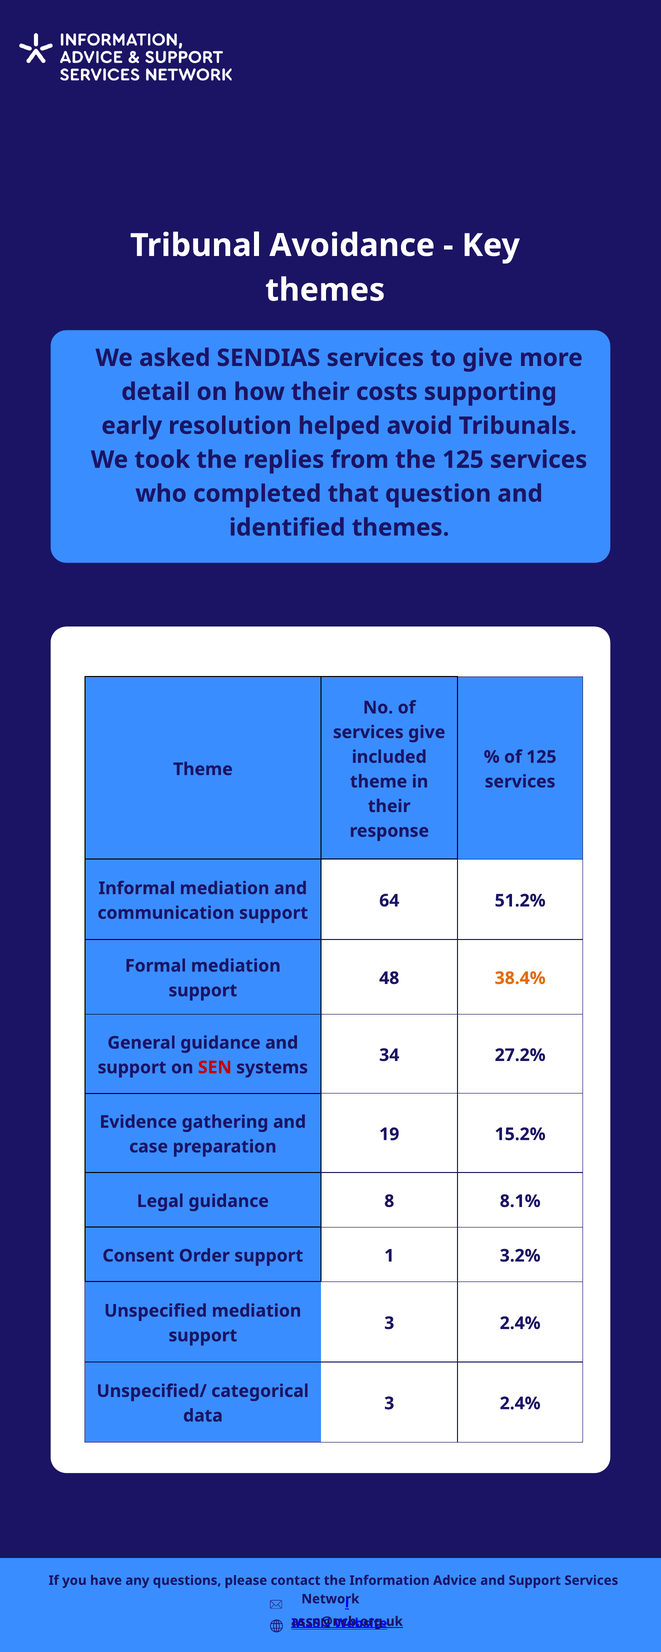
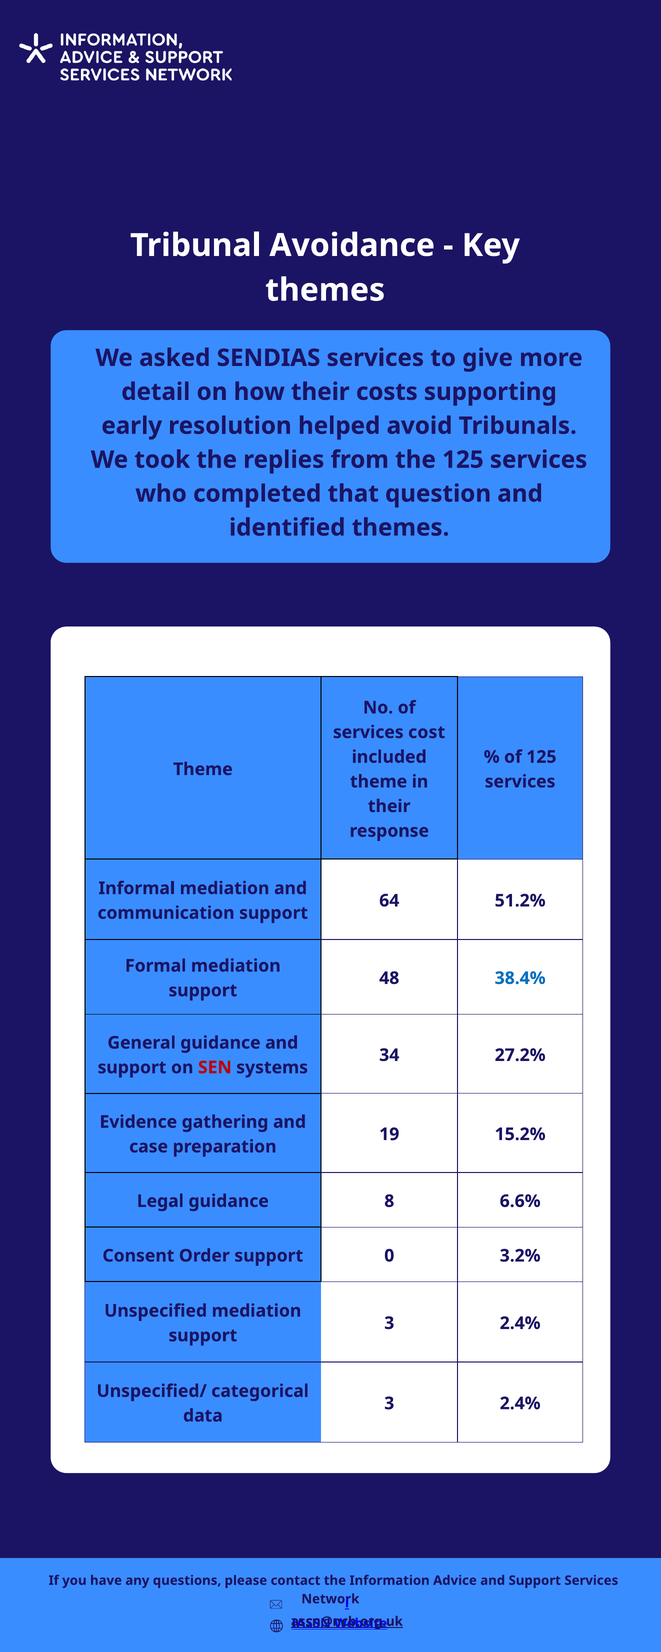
services give: give -> cost
38.4% colour: orange -> blue
8.1%: 8.1% -> 6.6%
1: 1 -> 0
